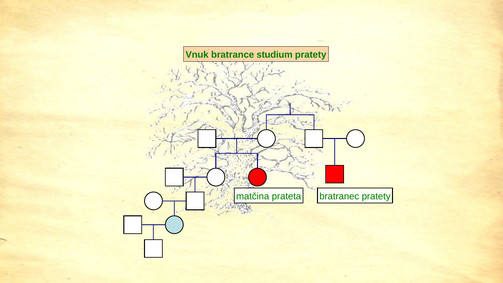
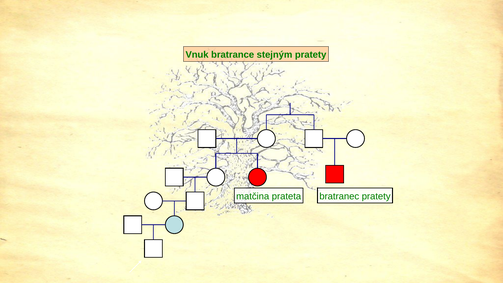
studium: studium -> stejným
